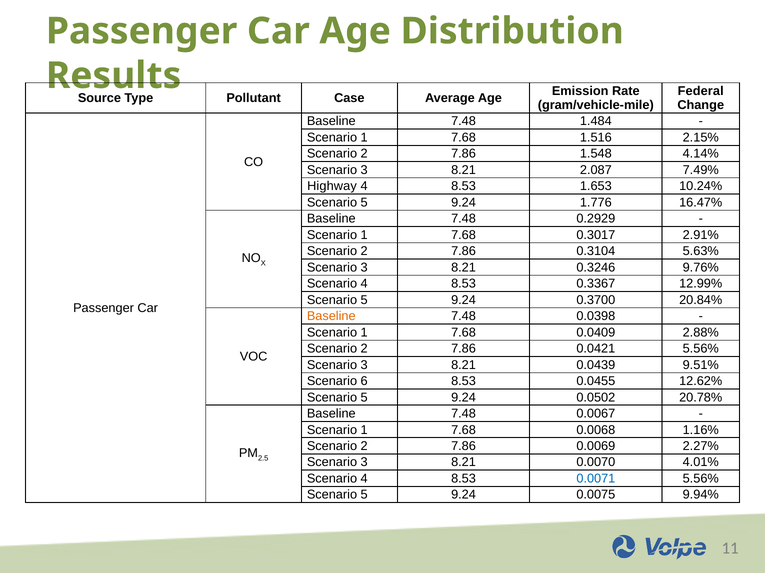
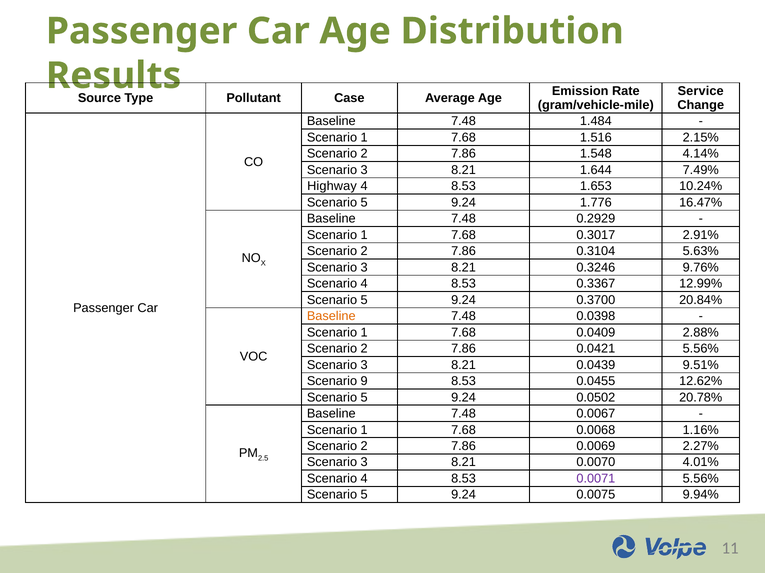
Federal: Federal -> Service
2.087: 2.087 -> 1.644
6: 6 -> 9
0.0071 colour: blue -> purple
